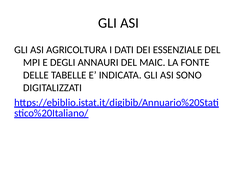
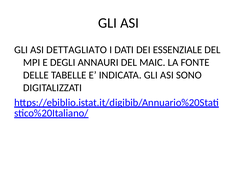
AGRICOLTURA: AGRICOLTURA -> DETTAGLIATO
